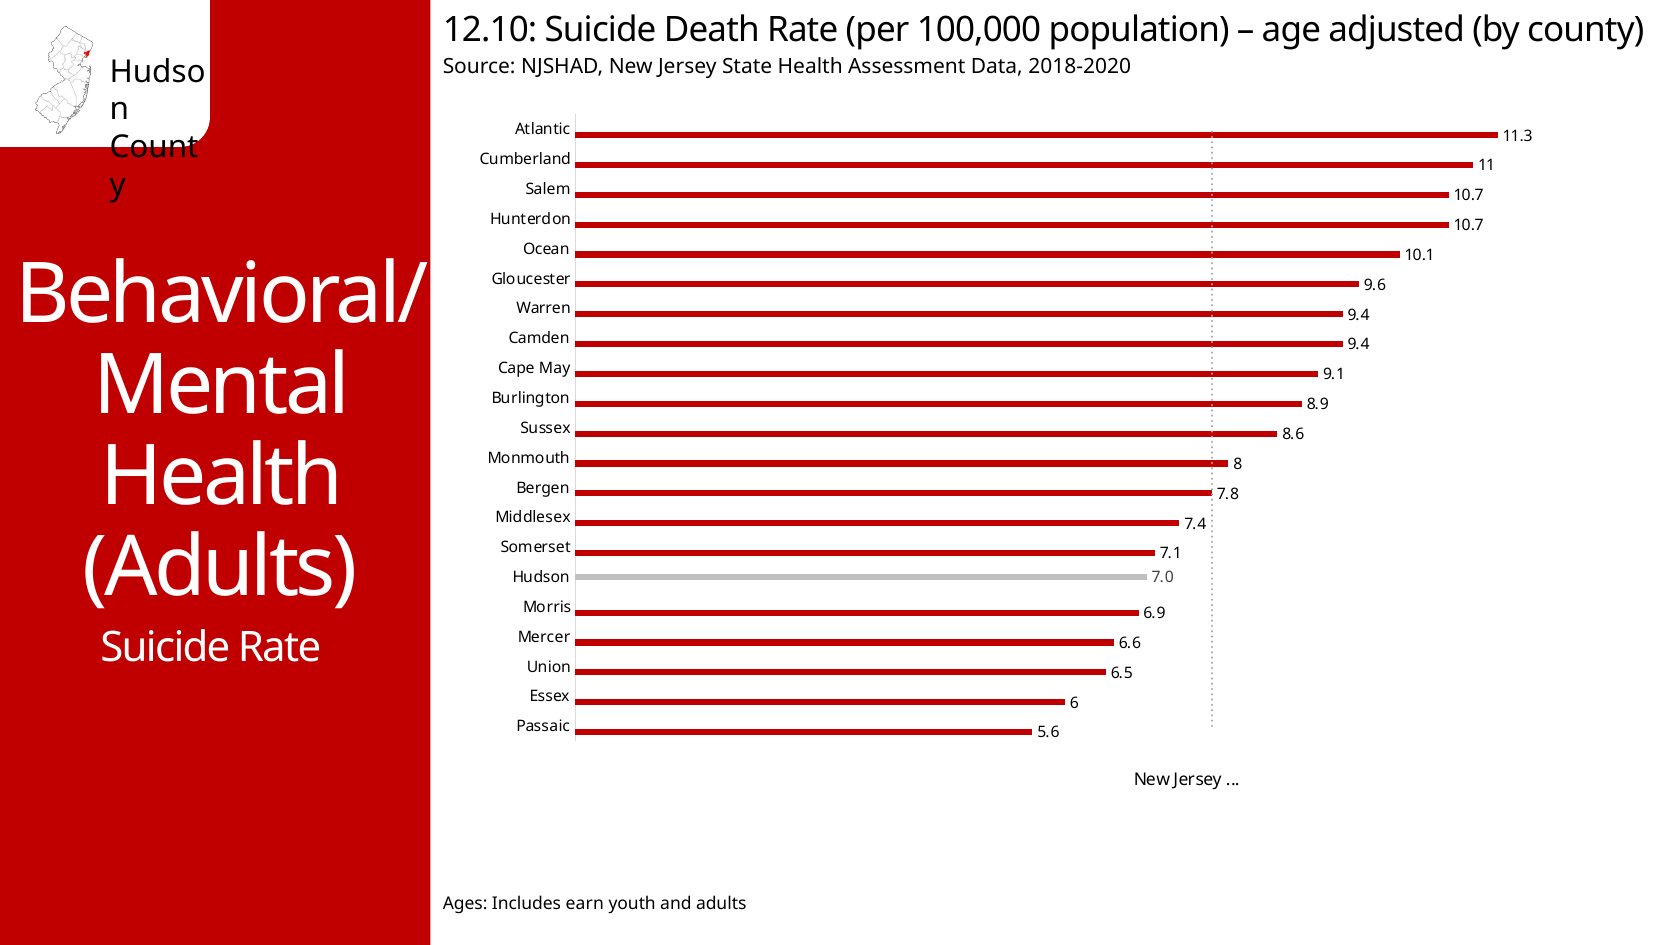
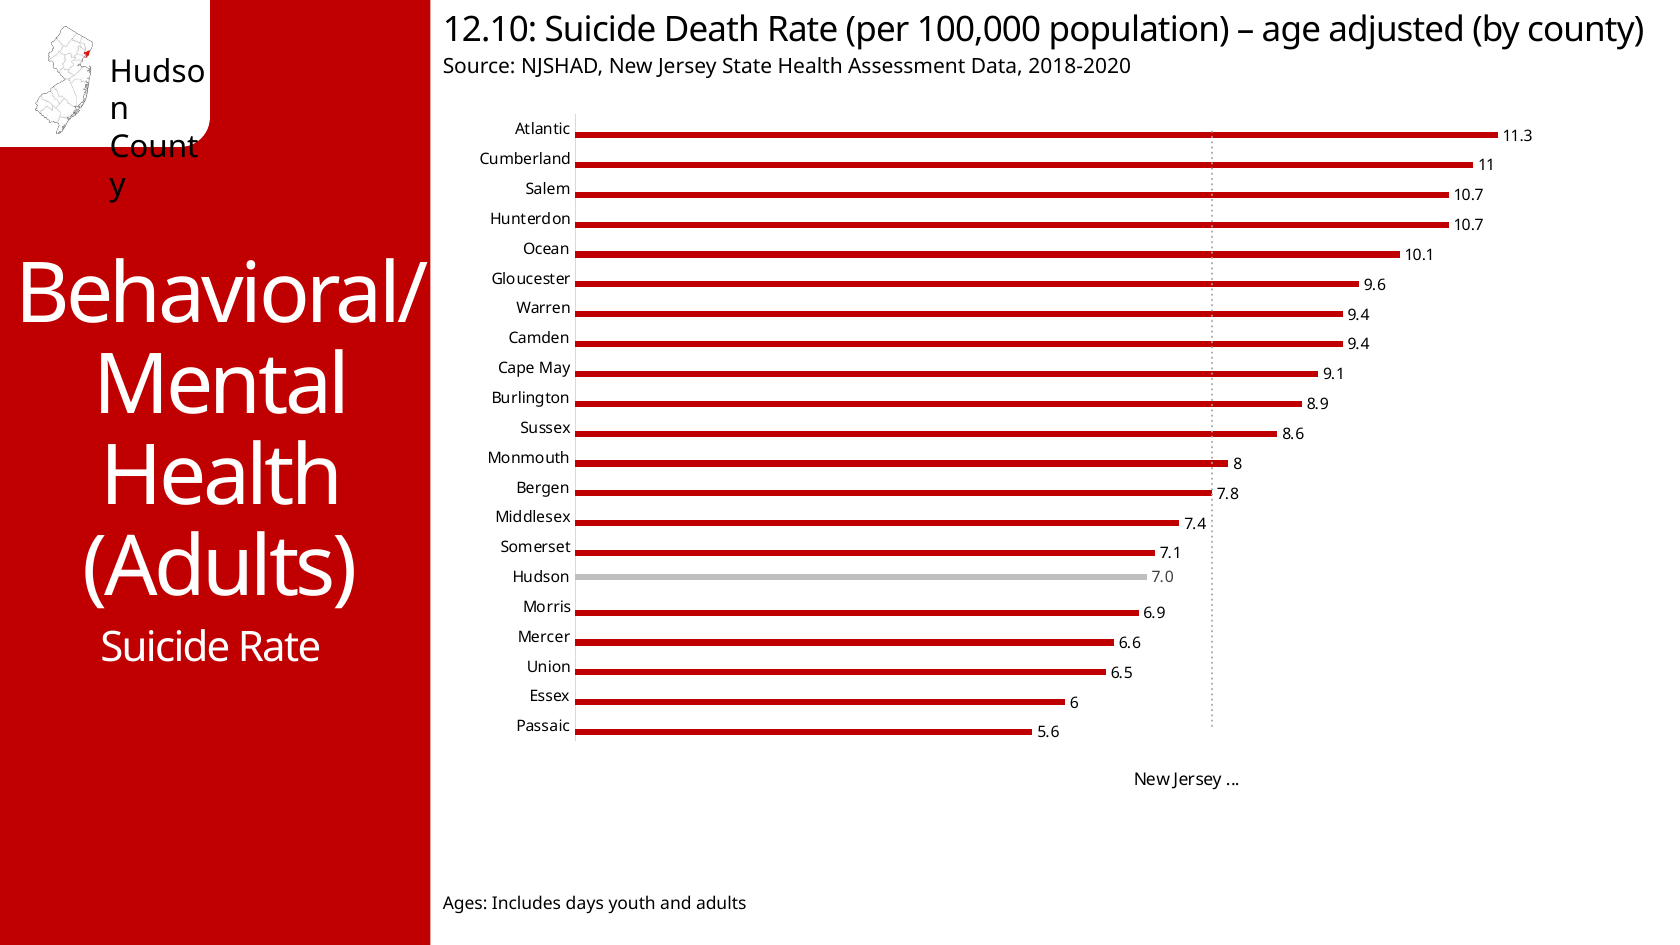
earn: earn -> days
